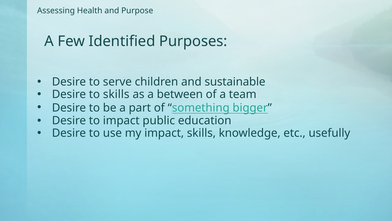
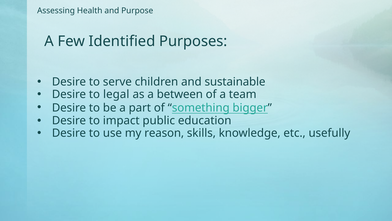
to skills: skills -> legal
my impact: impact -> reason
